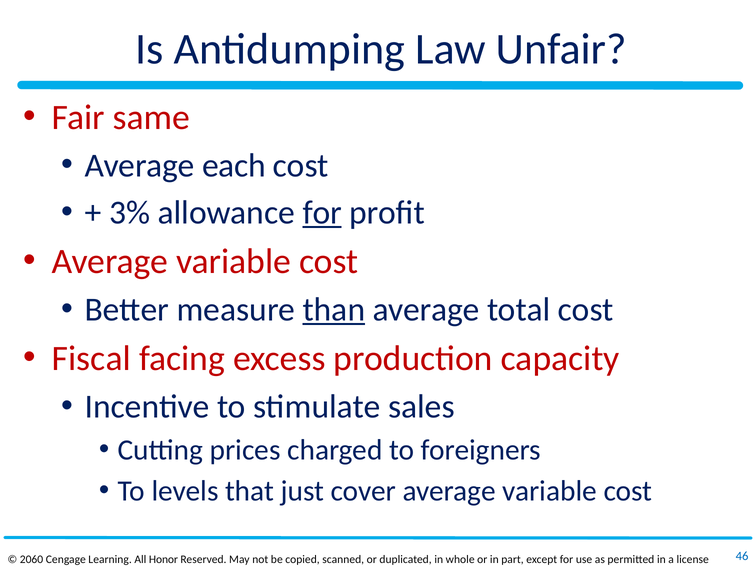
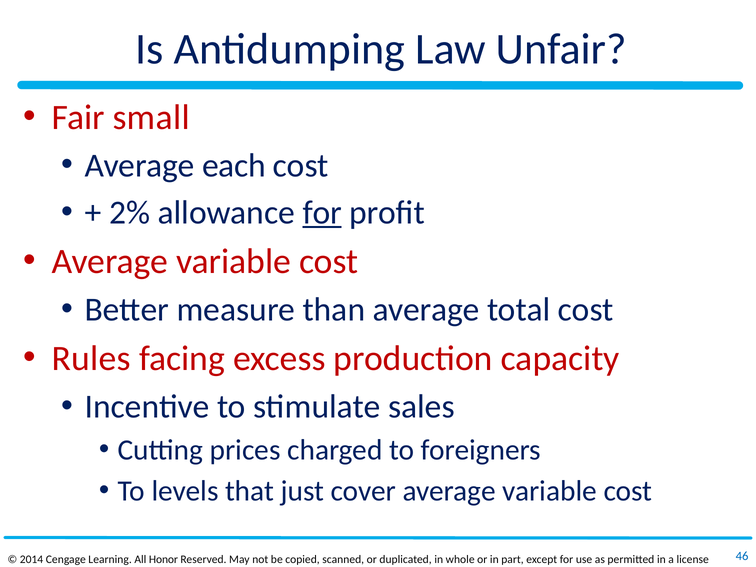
same: same -> small
3%: 3% -> 2%
than underline: present -> none
Fiscal: Fiscal -> Rules
2060: 2060 -> 2014
